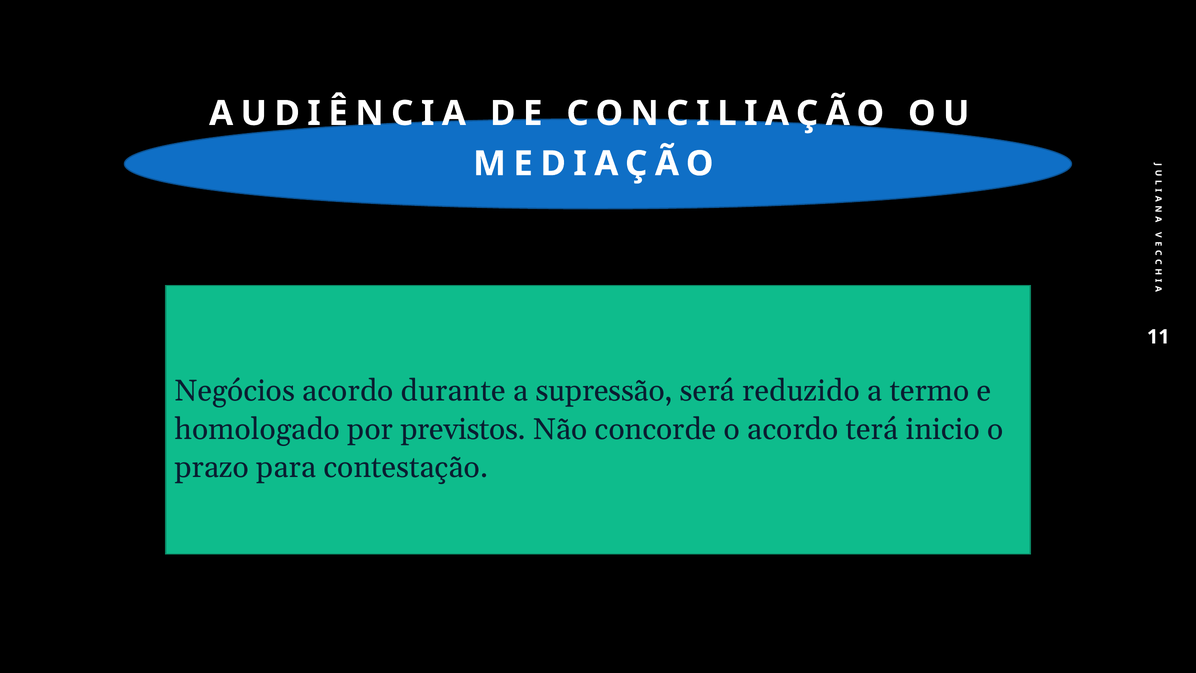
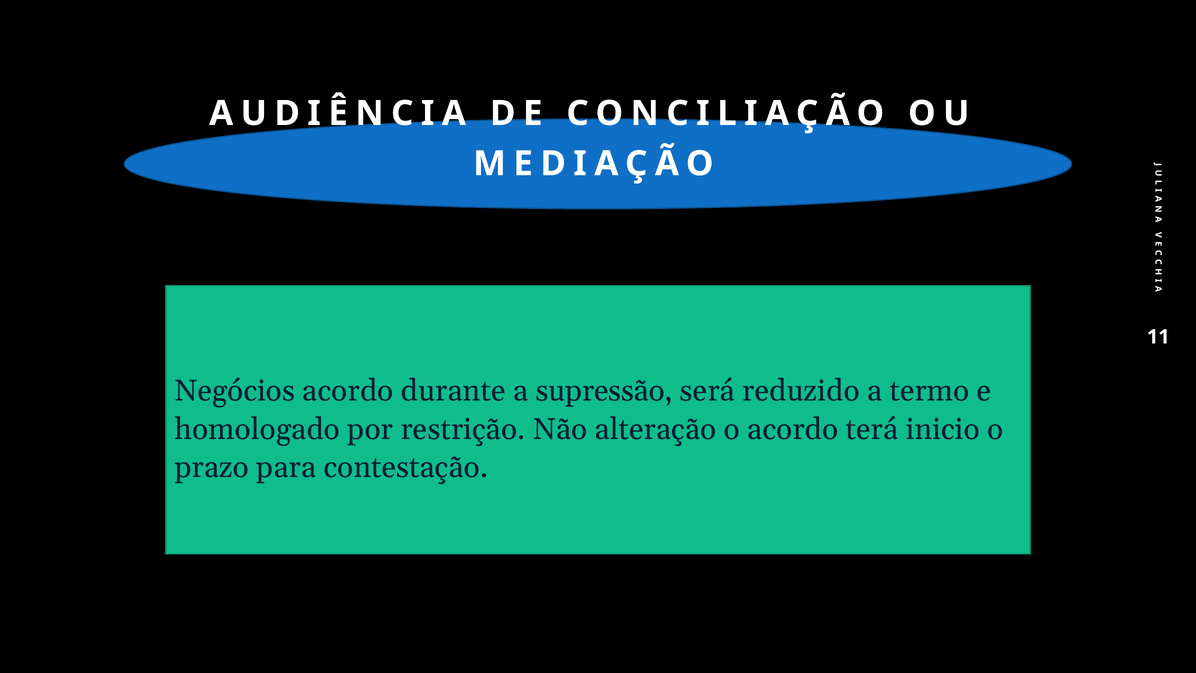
previstos: previstos -> restrição
concorde: concorde -> alteração
